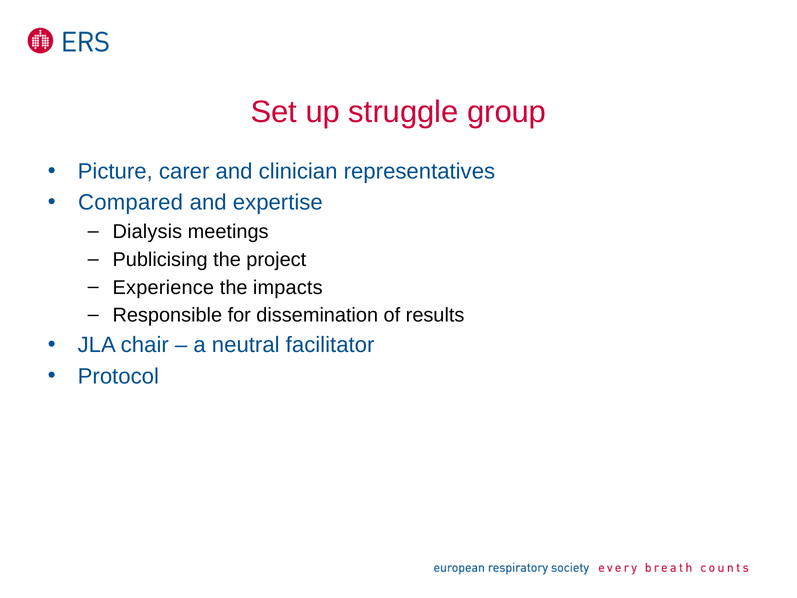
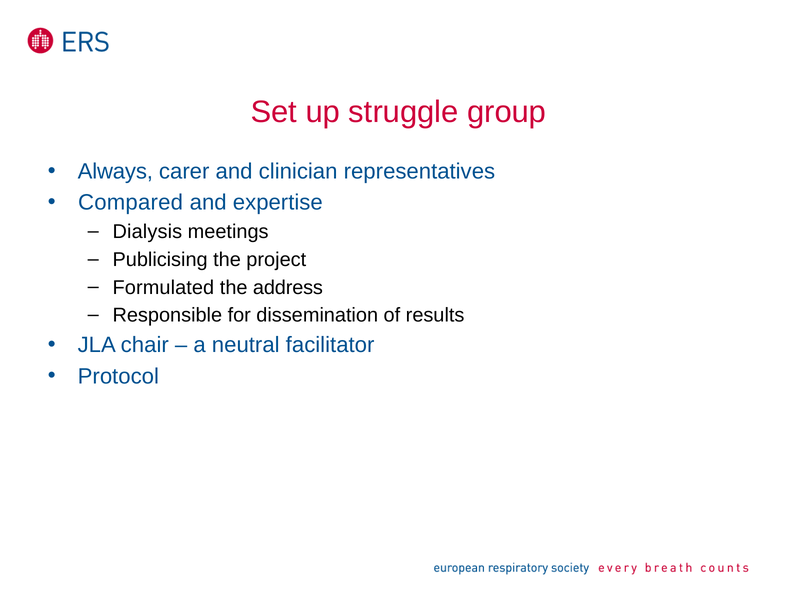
Picture: Picture -> Always
Experience: Experience -> Formulated
impacts: impacts -> address
